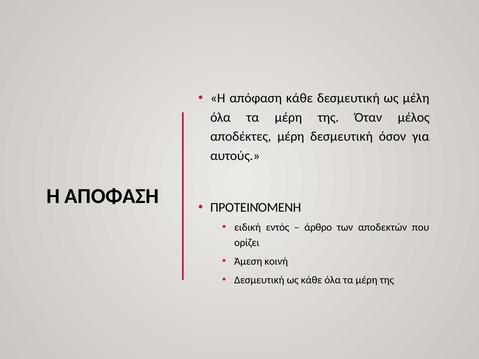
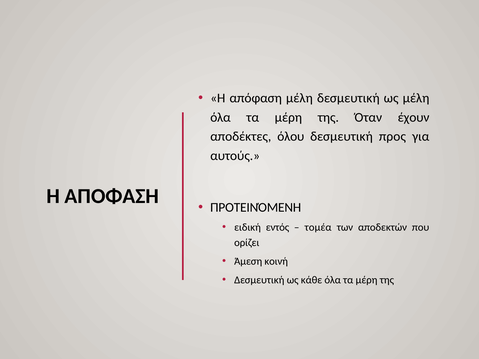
απόφαση κάθε: κάθε -> μέλη
μέλος: μέλος -> έχουν
αποδέκτες μέρη: μέρη -> όλου
όσον: όσον -> προς
άρθρο: άρθρο -> τομέα
